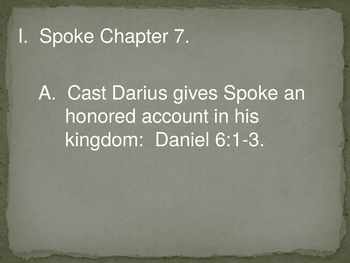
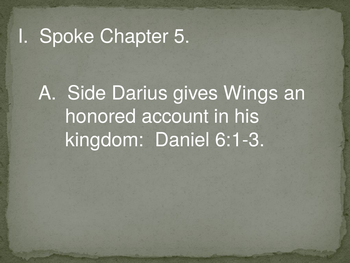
7: 7 -> 5
Cast: Cast -> Side
gives Spoke: Spoke -> Wings
